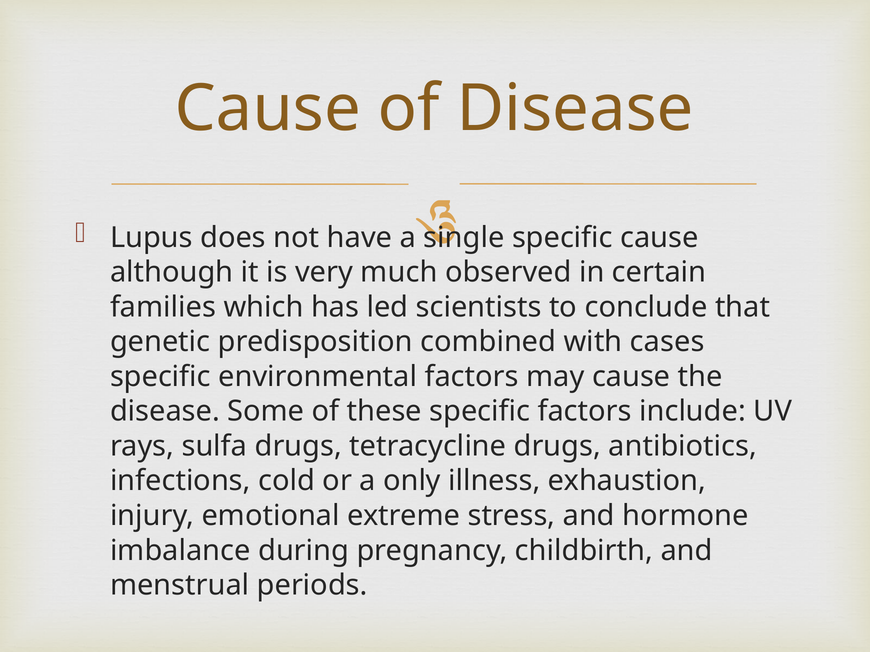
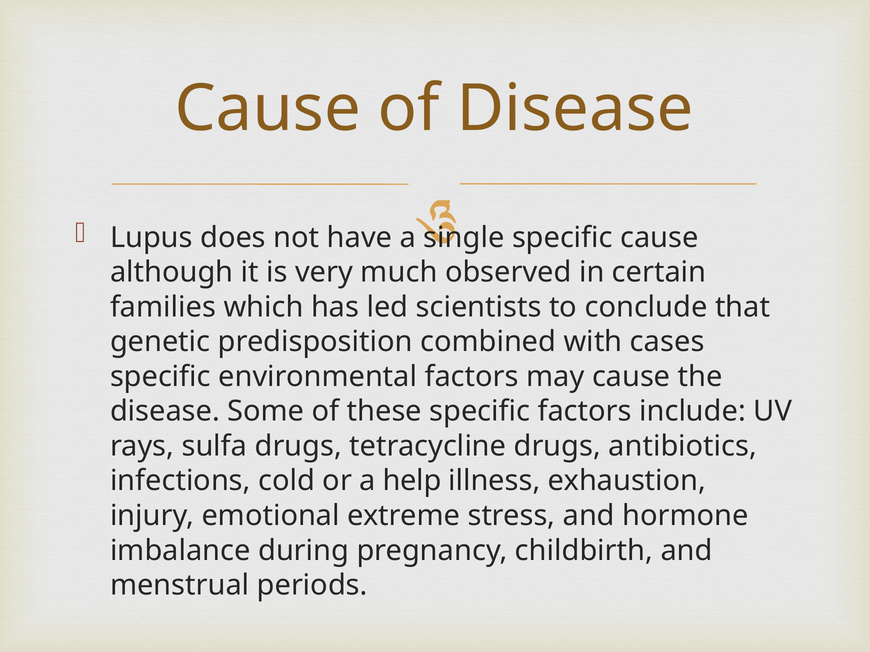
only: only -> help
